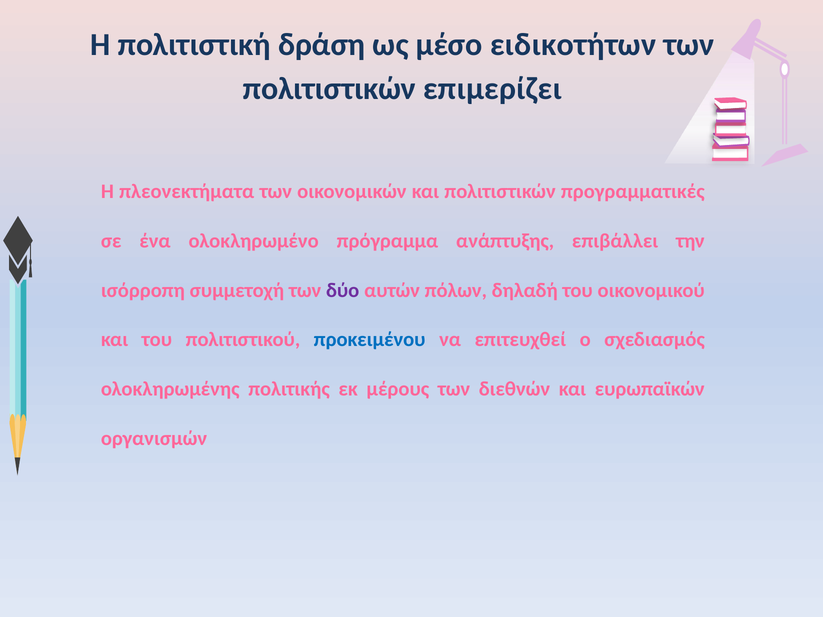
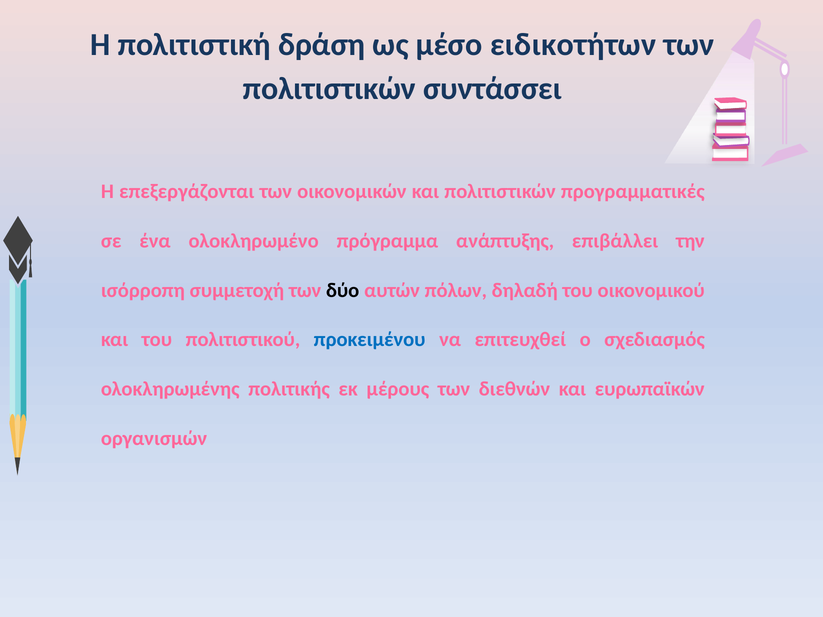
επιμερίζει: επιμερίζει -> συντάσσει
πλεονεκτήματα: πλεονεκτήματα -> επεξεργάζονται
δύο colour: purple -> black
